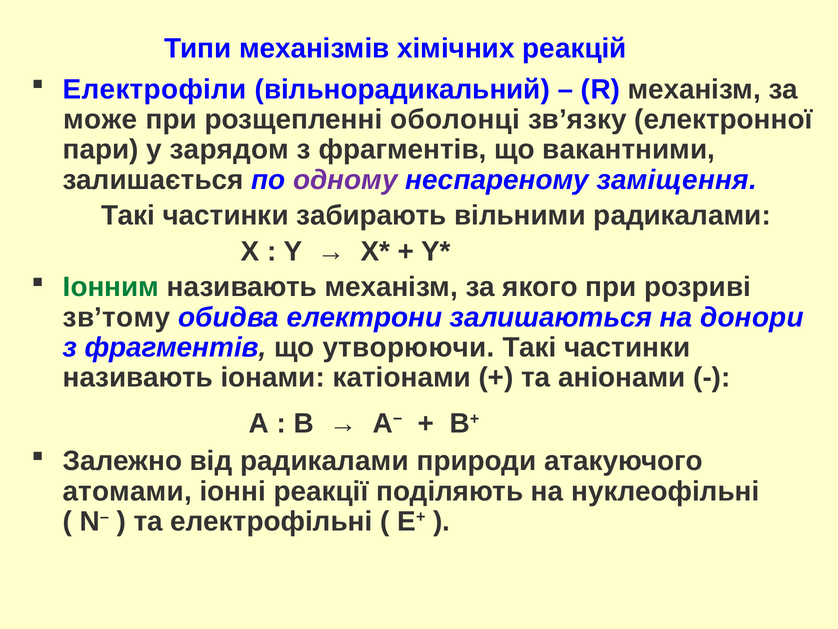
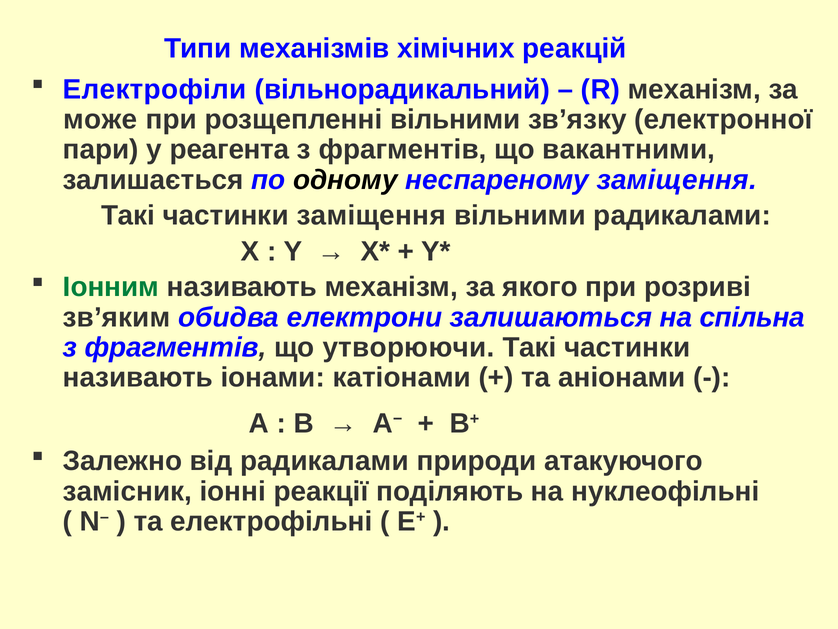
розщепленні оболонці: оболонці -> вільними
зарядом: зарядом -> реагента
одному colour: purple -> black
частинки забирають: забирають -> заміщення
зв’тому: зв’тому -> зв’яким
донори: донори -> спільна
атомами: атомами -> замісник
